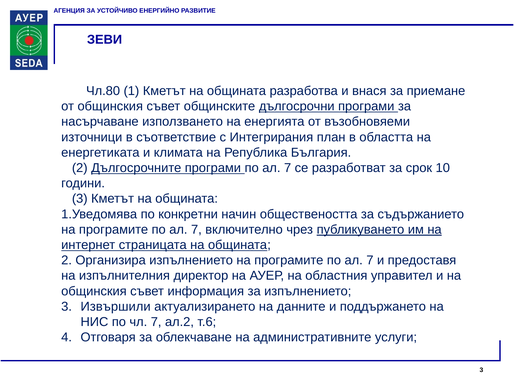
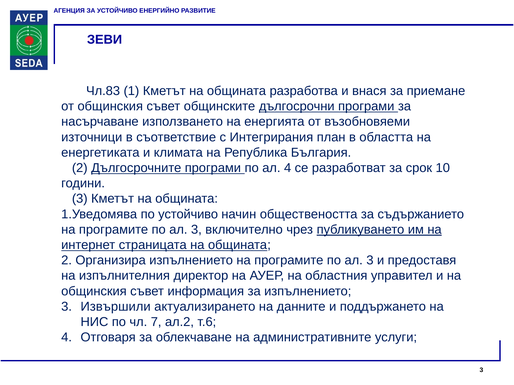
Чл.80: Чл.80 -> Чл.83
програми по ал 7: 7 -> 4
по конкретни: конкретни -> устойчиво
7 at (196, 230): 7 -> 3
7 at (370, 261): 7 -> 3
